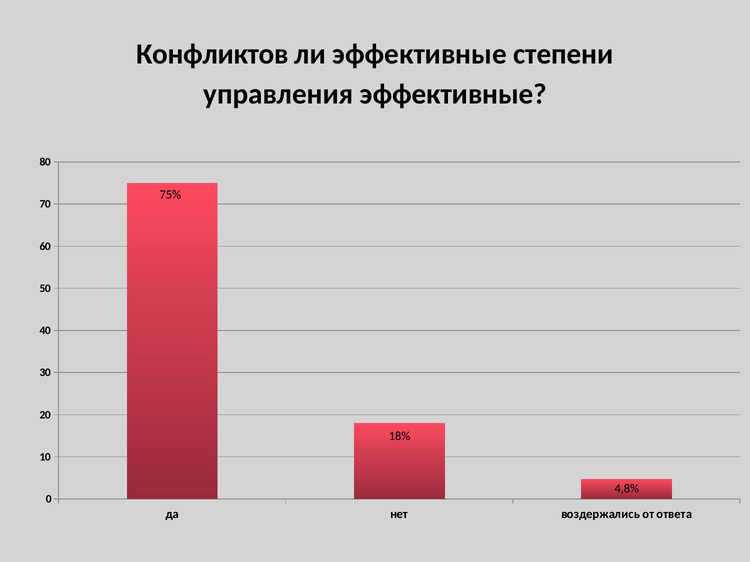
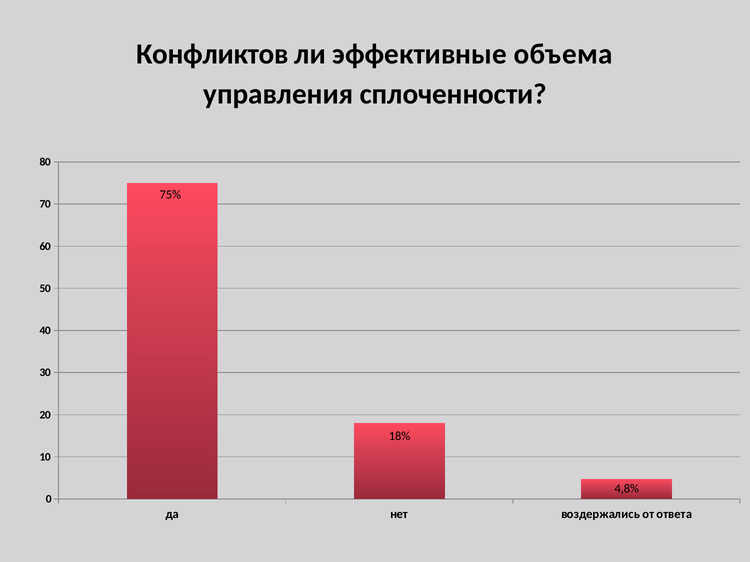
степени: степени -> объема
управления эффективные: эффективные -> сплоченности
